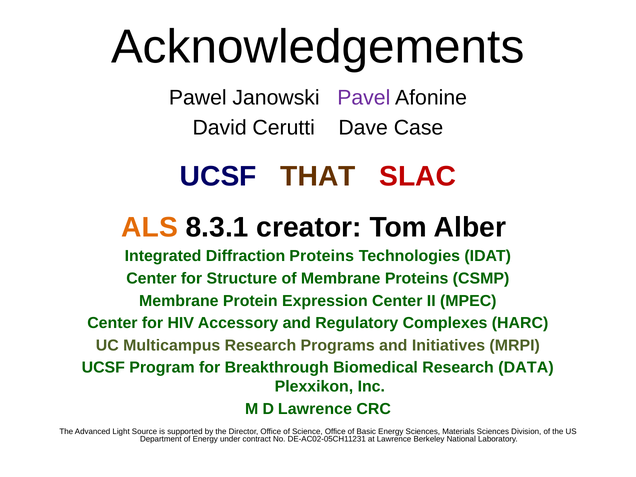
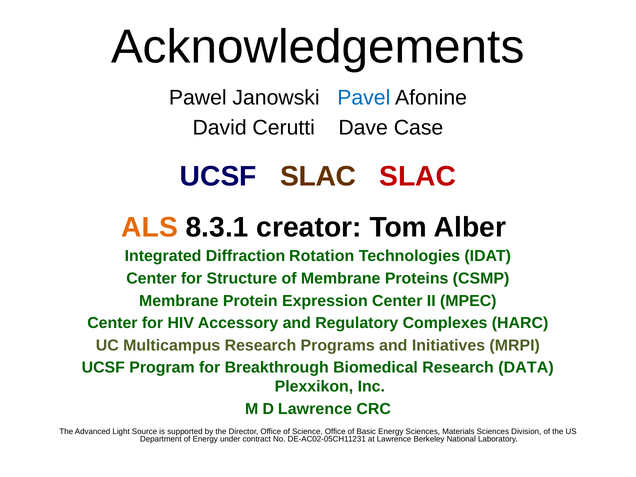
Pavel colour: purple -> blue
UCSF THAT: THAT -> SLAC
Diffraction Proteins: Proteins -> Rotation
